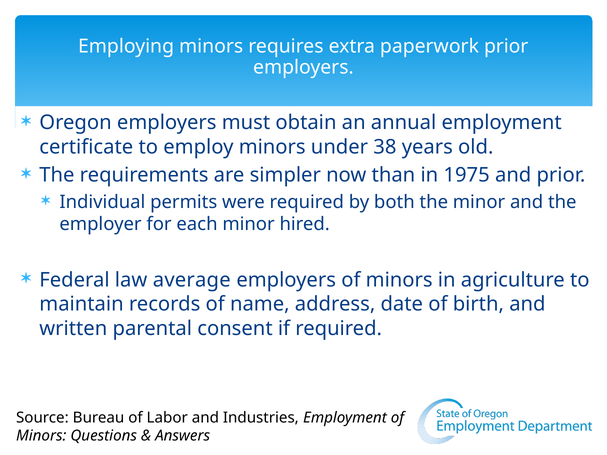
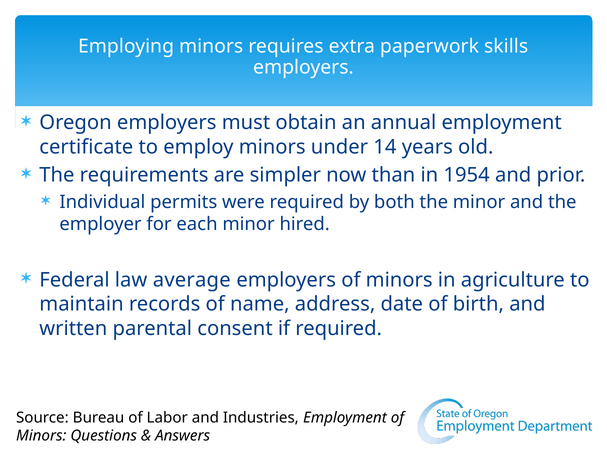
paperwork prior: prior -> skills
38: 38 -> 14
1975: 1975 -> 1954
